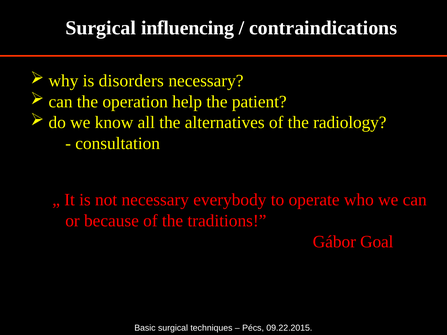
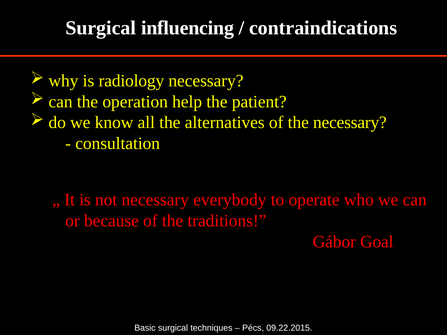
disorders: disorders -> radiology
the radiology: radiology -> necessary
